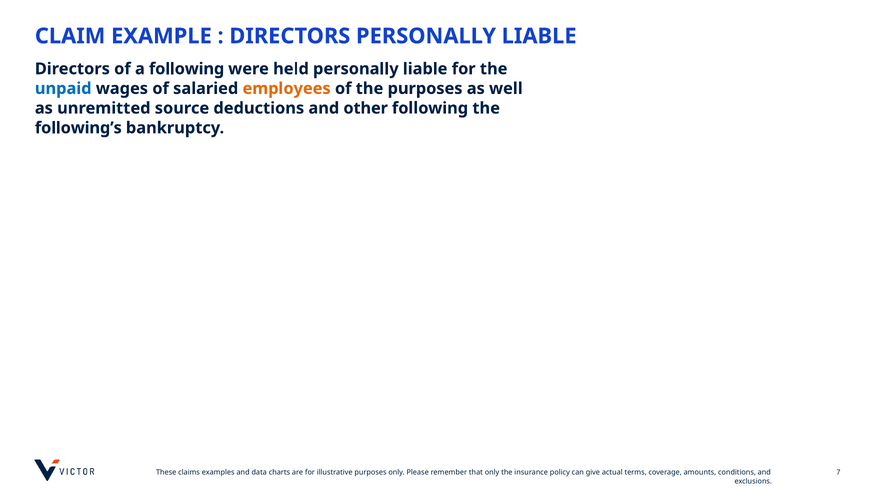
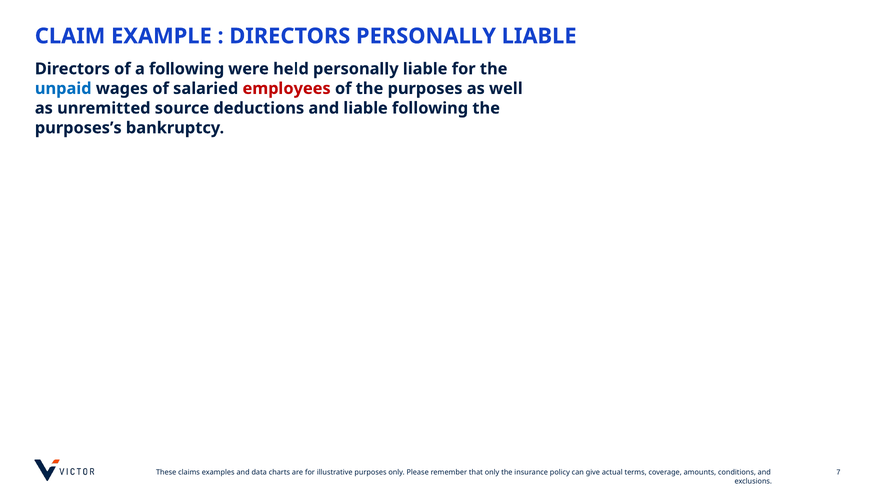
employees colour: orange -> red
and other: other -> liable
following’s: following’s -> purposes’s
